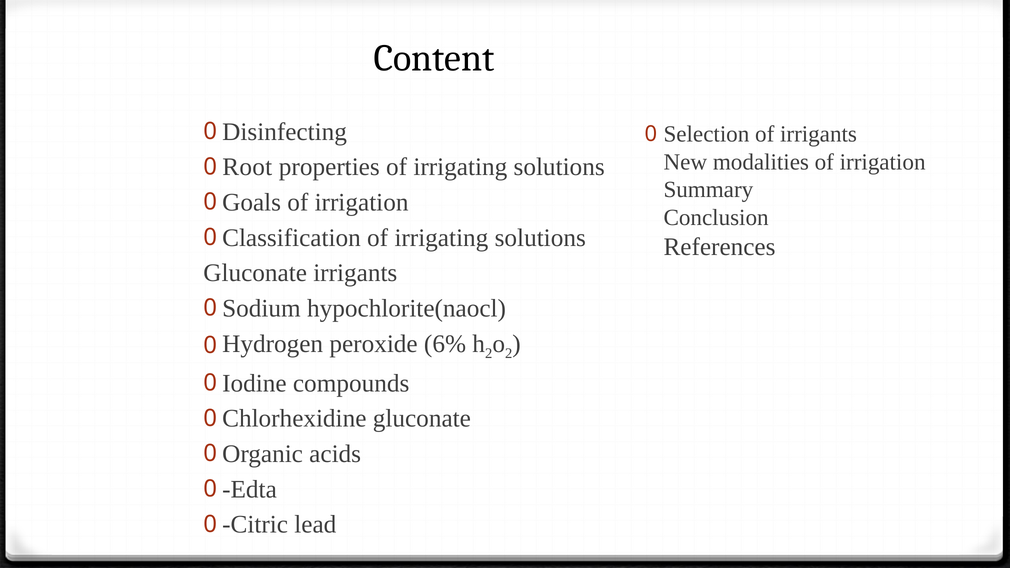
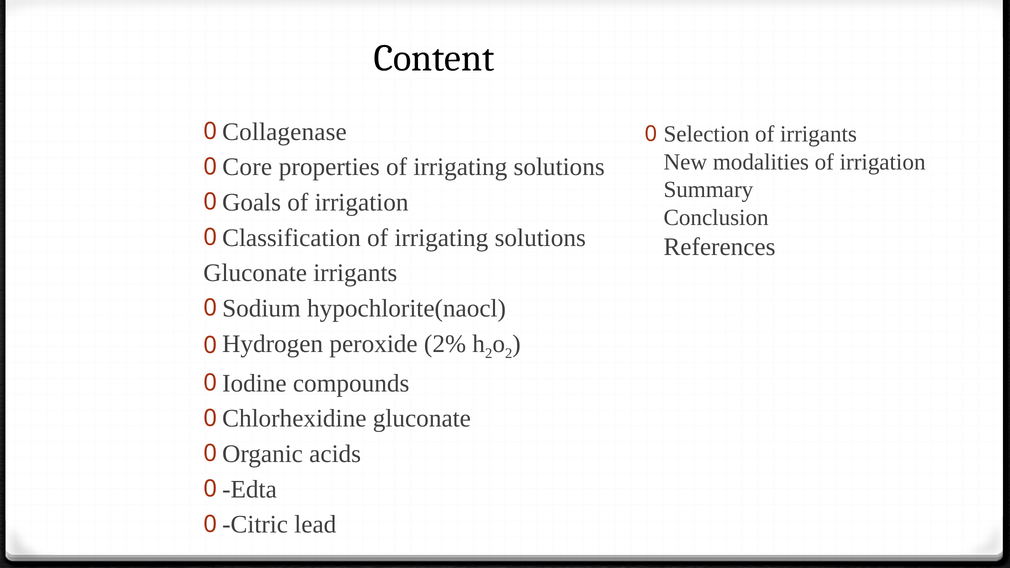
Disinfecting: Disinfecting -> Collagenase
Root: Root -> Core
6%: 6% -> 2%
